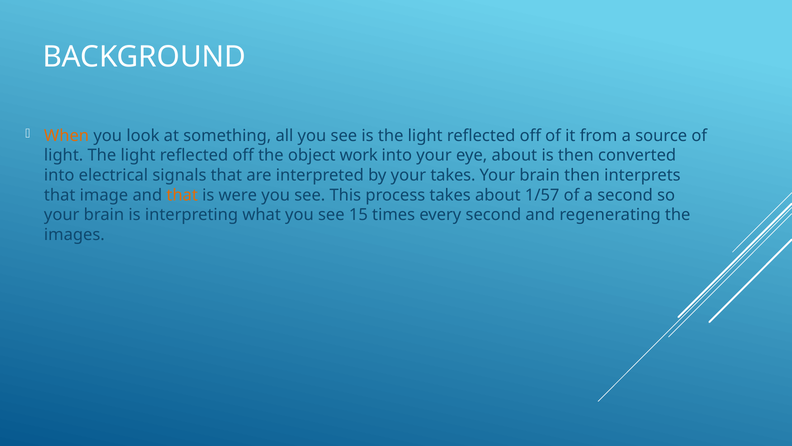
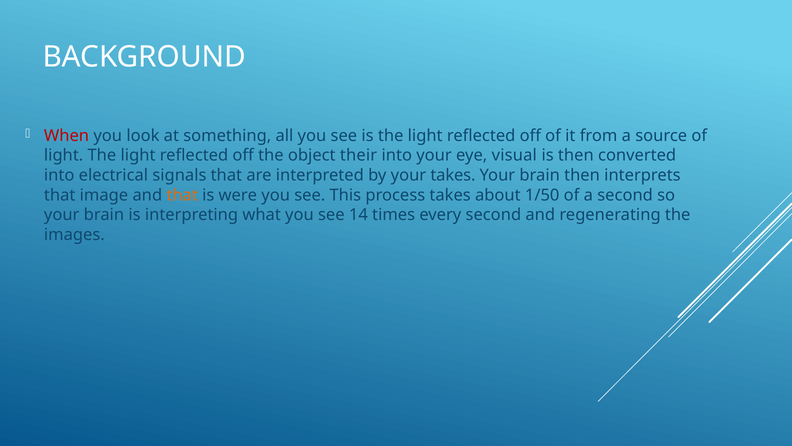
When colour: orange -> red
work: work -> their
eye about: about -> visual
1/57: 1/57 -> 1/50
15: 15 -> 14
